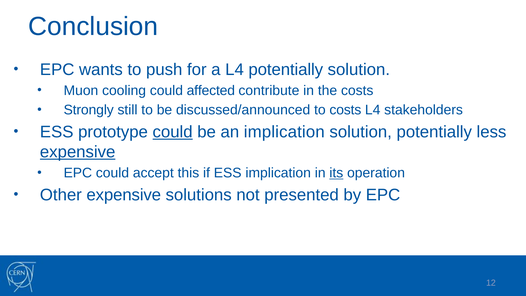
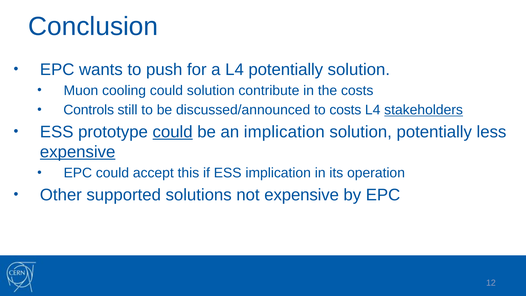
could affected: affected -> solution
Strongly: Strongly -> Controls
stakeholders underline: none -> present
its underline: present -> none
Other expensive: expensive -> supported
not presented: presented -> expensive
